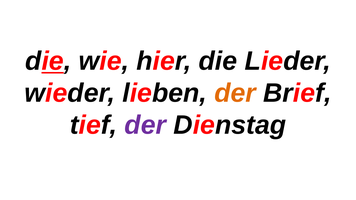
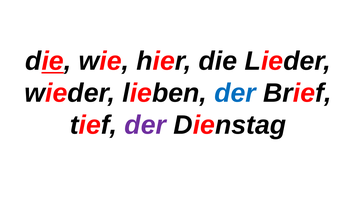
der at (235, 93) colour: orange -> blue
